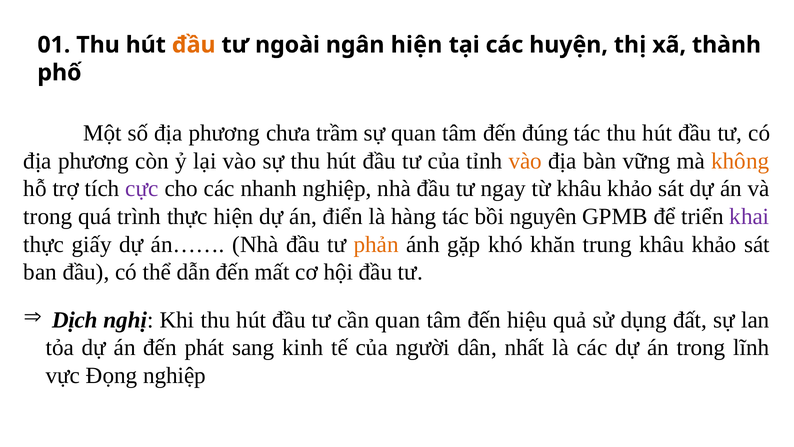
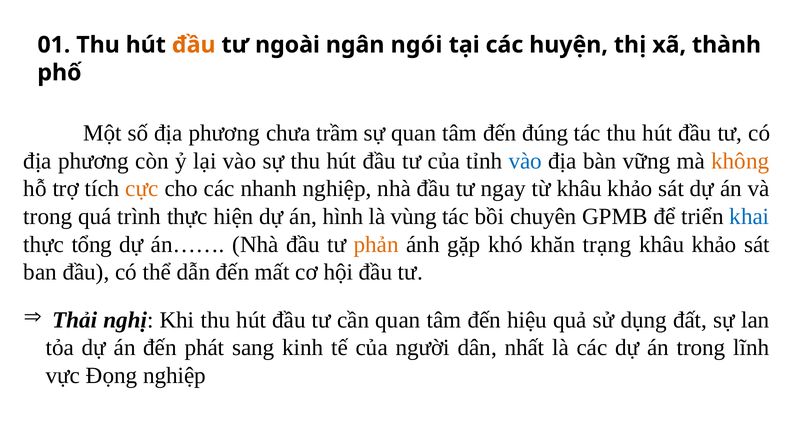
ngân hiện: hiện -> ngói
vào at (525, 161) colour: orange -> blue
cực colour: purple -> orange
điển: điển -> hình
hàng: hàng -> vùng
nguyên: nguyên -> chuyên
khai colour: purple -> blue
giấy: giấy -> tổng
trung: trung -> trạng
Dịch: Dịch -> Thải
